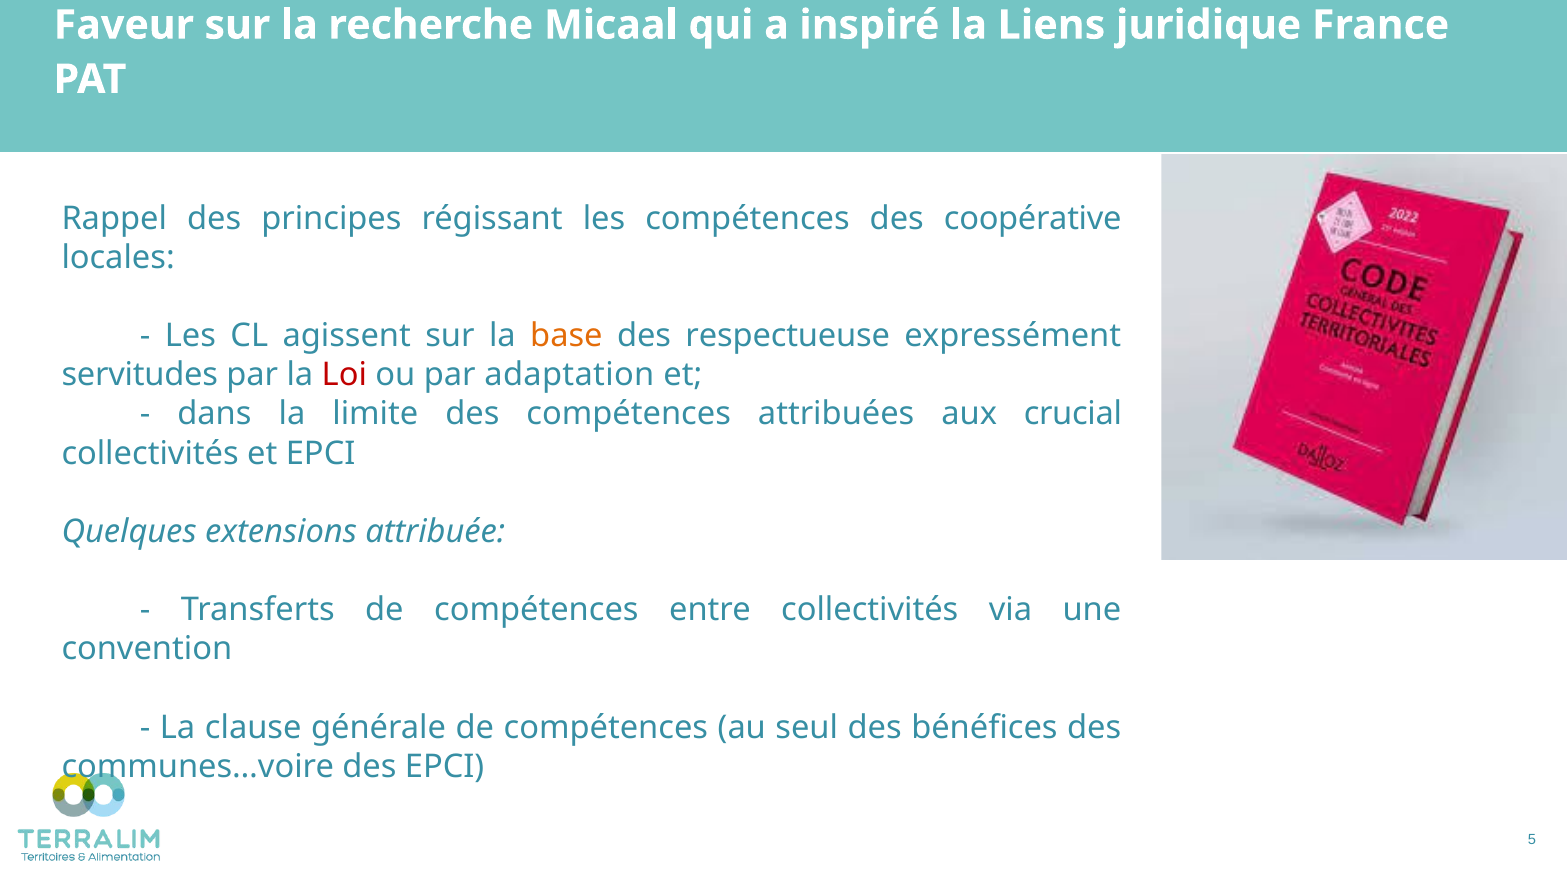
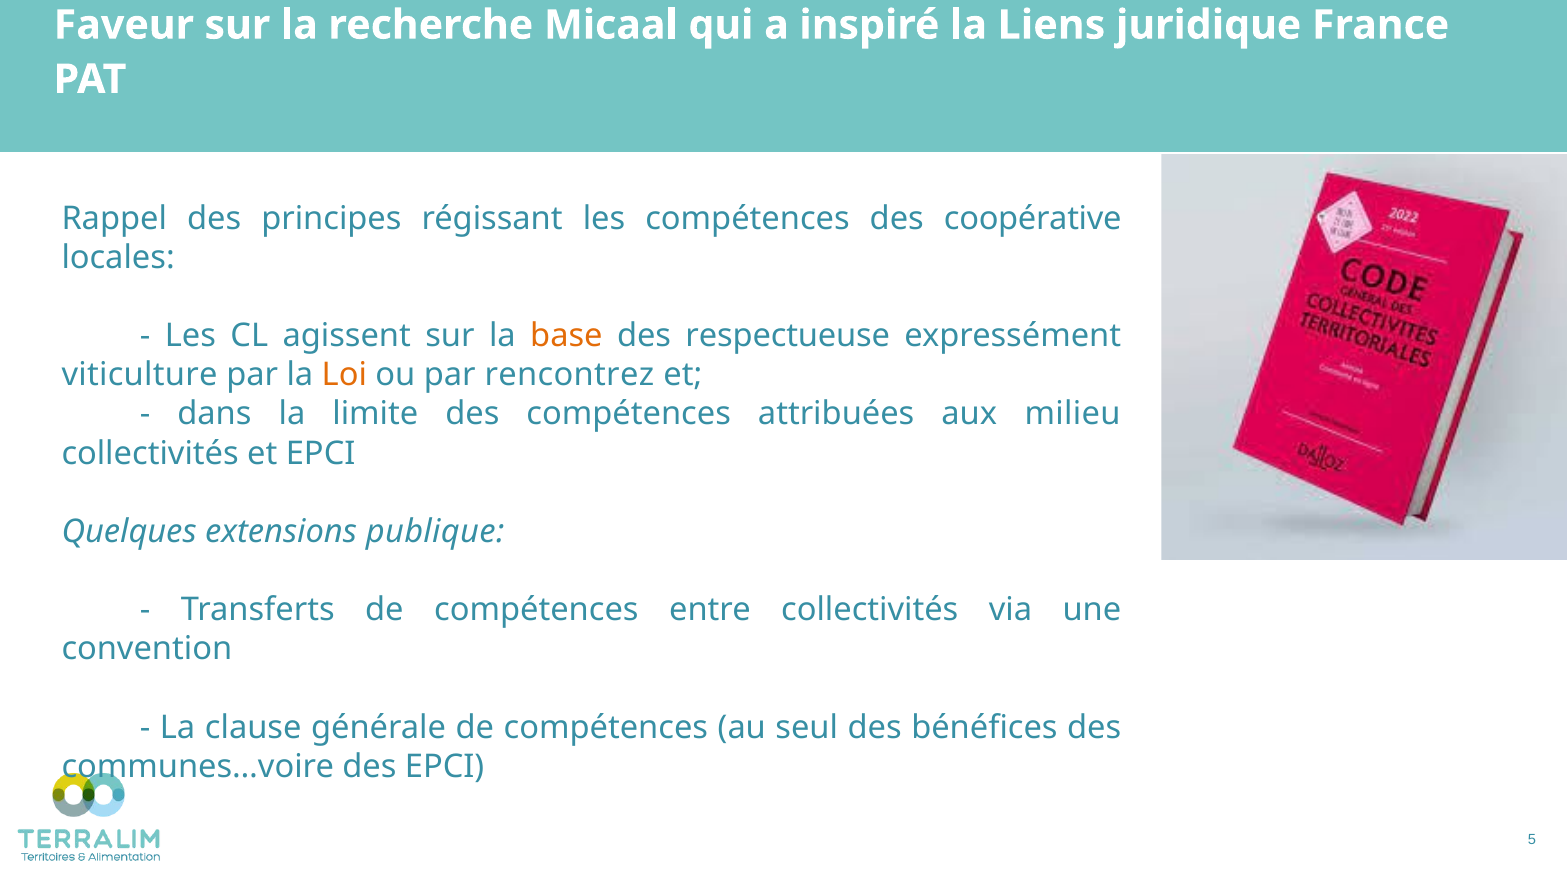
servitudes: servitudes -> viticulture
Loi colour: red -> orange
adaptation: adaptation -> rencontrez
crucial: crucial -> milieu
attribuée: attribuée -> publique
